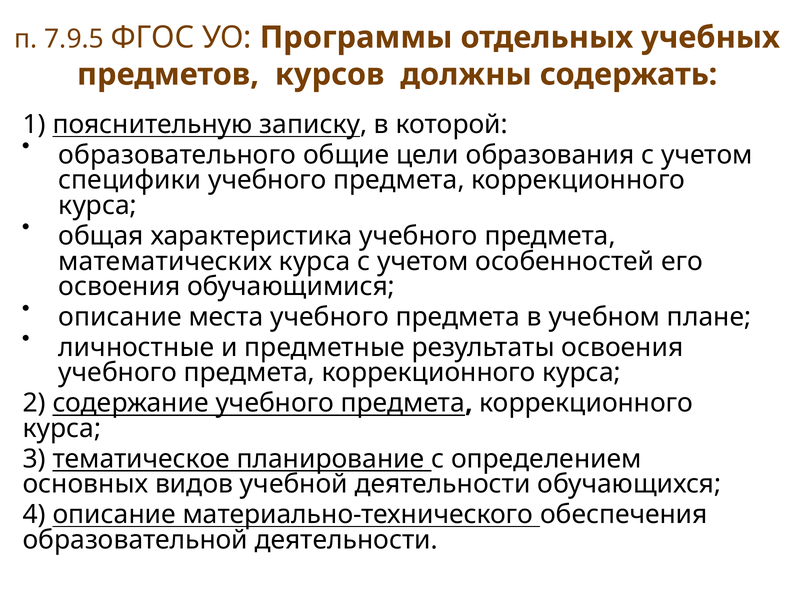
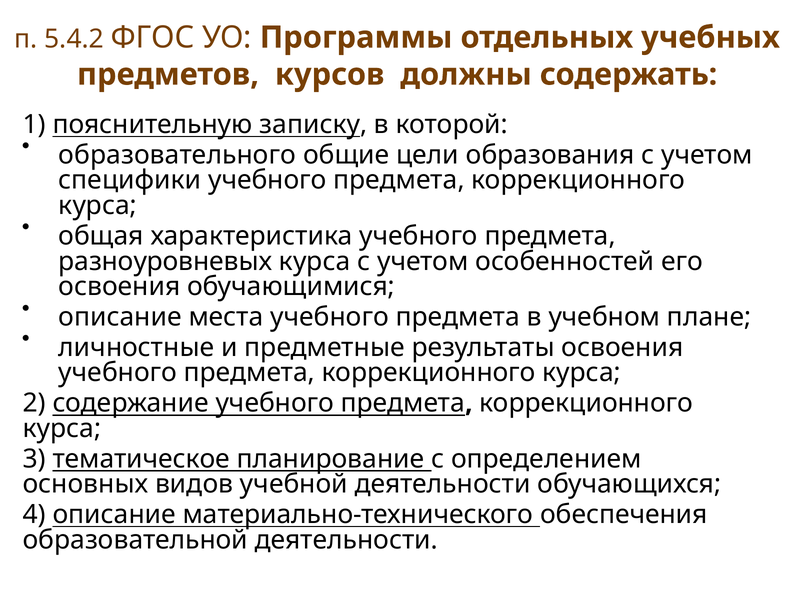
7.9.5: 7.9.5 -> 5.4.2
математических: математических -> разноуровневых
